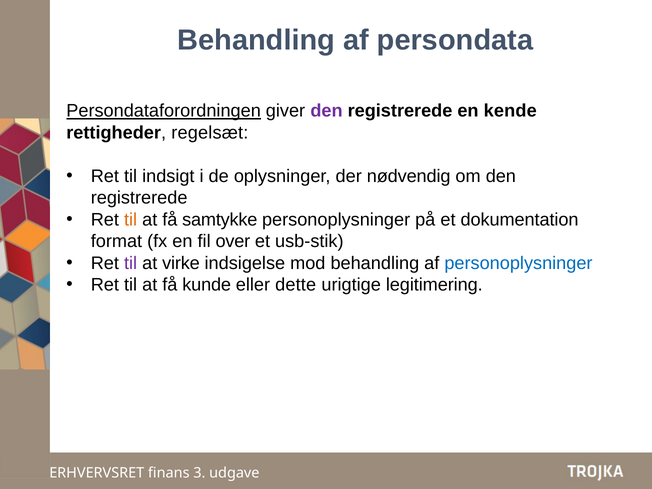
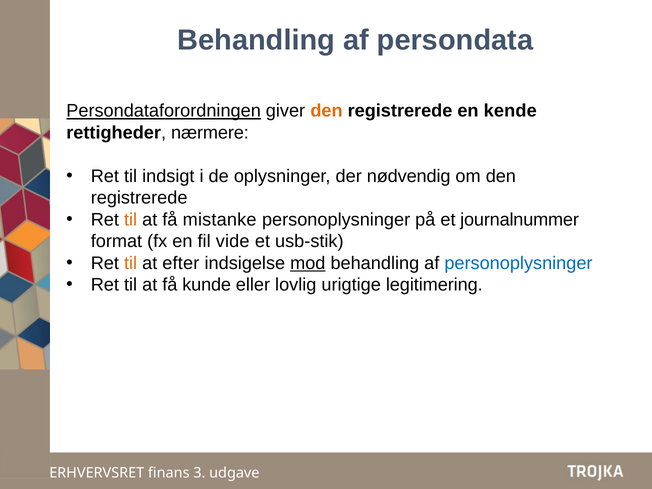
den at (326, 111) colour: purple -> orange
regelsæt: regelsæt -> nærmere
samtykke: samtykke -> mistanke
dokumentation: dokumentation -> journalnummer
over: over -> vide
til at (131, 263) colour: purple -> orange
virke: virke -> efter
mod underline: none -> present
dette: dette -> lovlig
